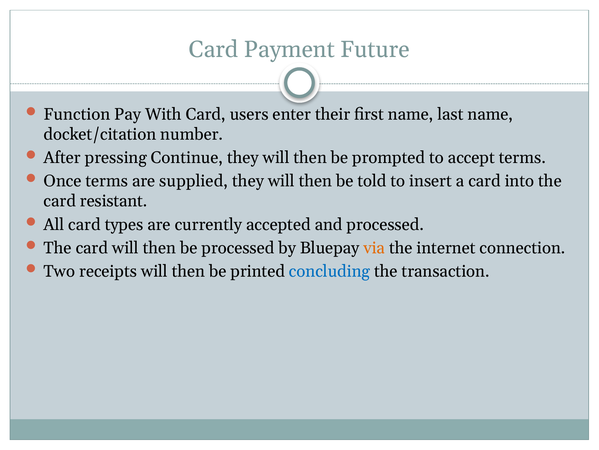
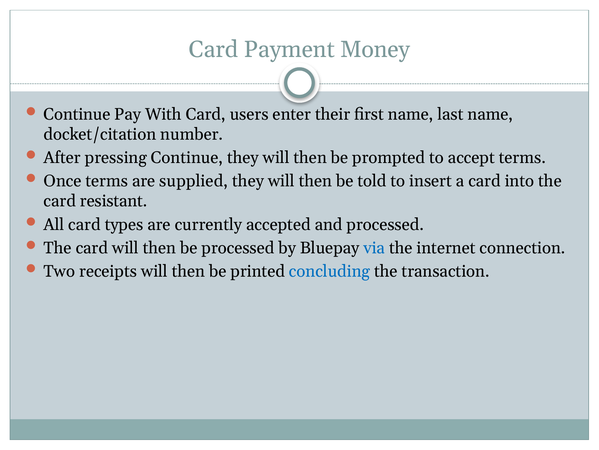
Future: Future -> Money
Function at (77, 114): Function -> Continue
via colour: orange -> blue
